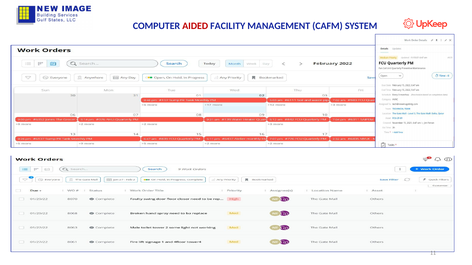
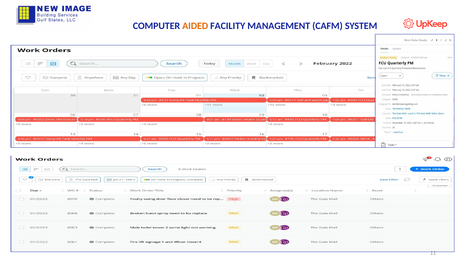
AIDED colour: red -> orange
